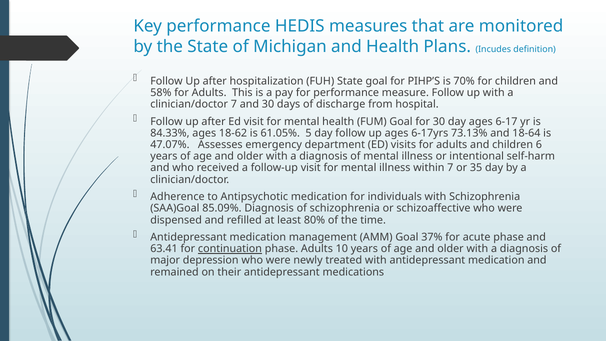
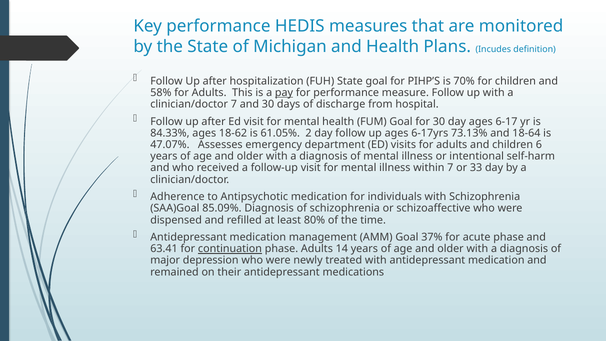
pay underline: none -> present
5: 5 -> 2
35: 35 -> 33
10: 10 -> 14
